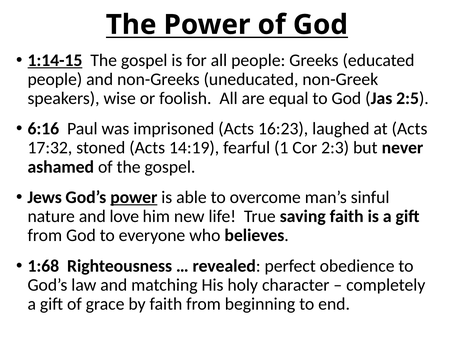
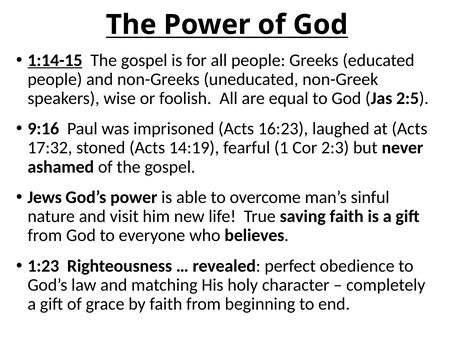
6:16: 6:16 -> 9:16
power at (134, 197) underline: present -> none
love: love -> visit
1:68: 1:68 -> 1:23
